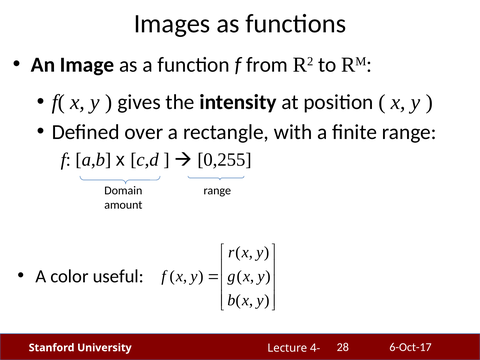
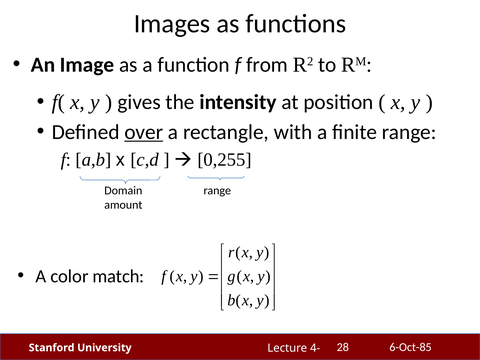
over underline: none -> present
useful: useful -> match
6-Oct-17: 6-Oct-17 -> 6-Oct-85
